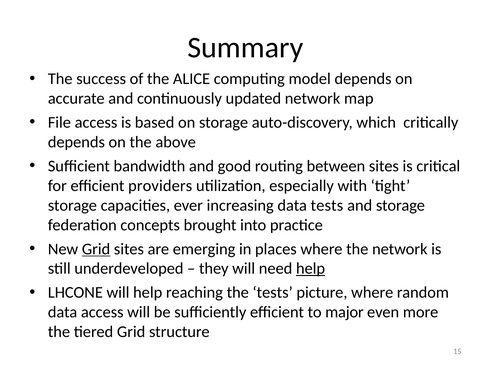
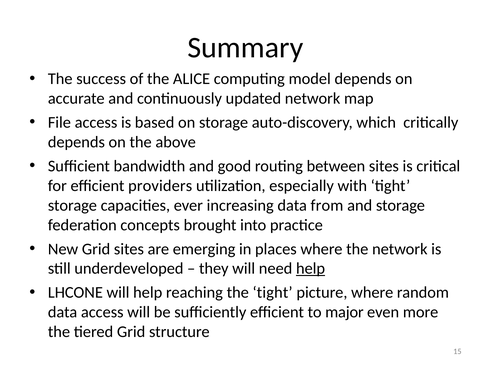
data tests: tests -> from
Grid at (96, 249) underline: present -> none
the tests: tests -> tight
